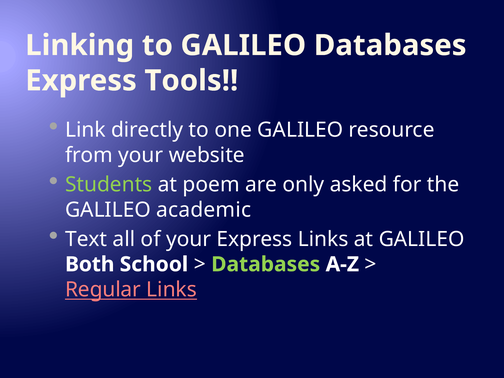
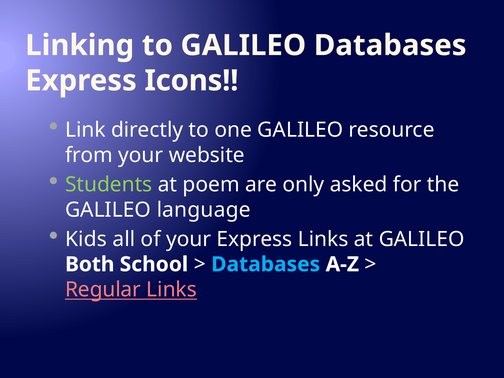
Tools: Tools -> Icons
academic: academic -> language
Text: Text -> Kids
Databases at (266, 264) colour: light green -> light blue
